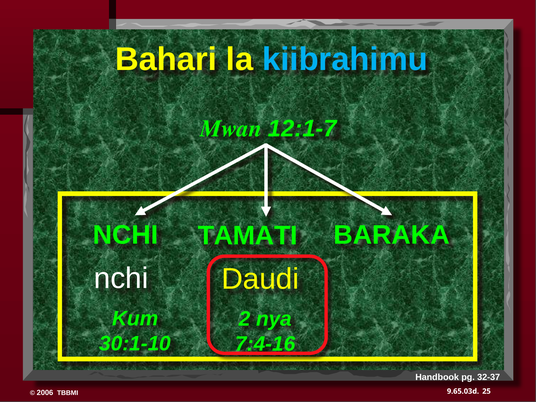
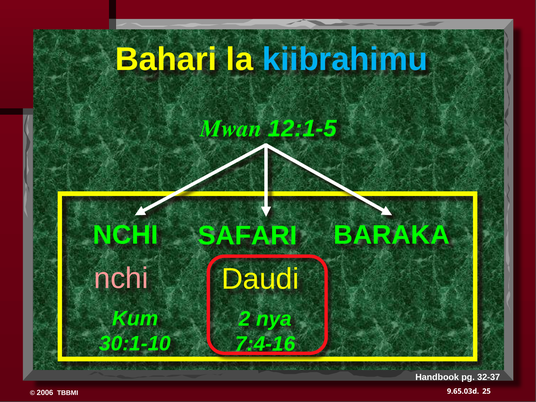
12:1-7: 12:1-7 -> 12:1-5
TAMATI: TAMATI -> SAFARI
nchi at (121, 278) colour: white -> pink
